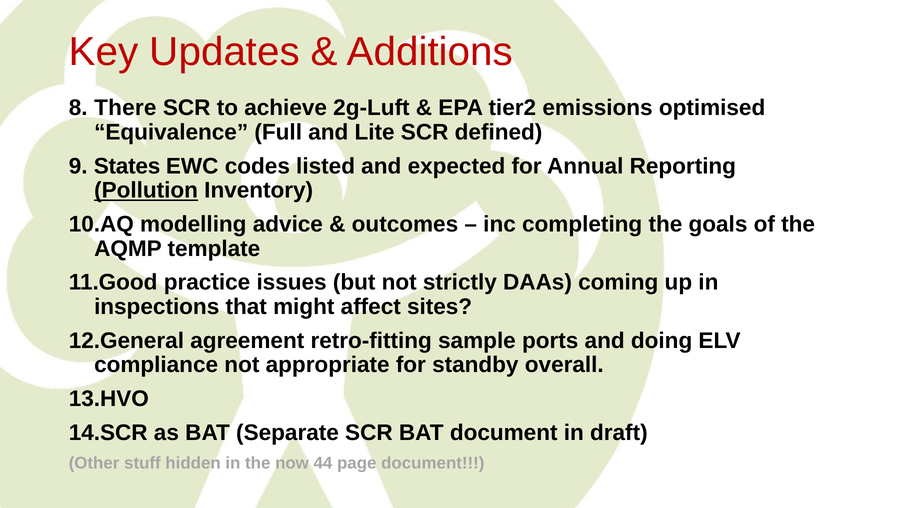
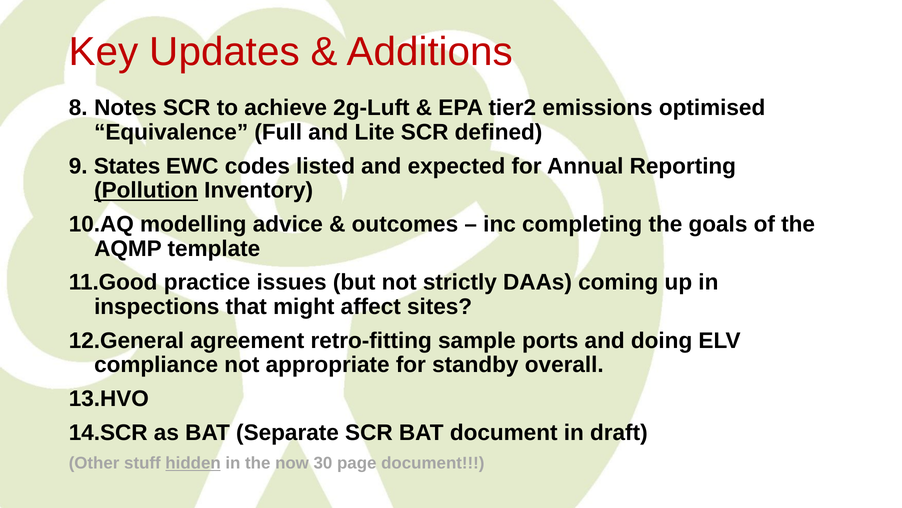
There: There -> Notes
hidden underline: none -> present
44: 44 -> 30
